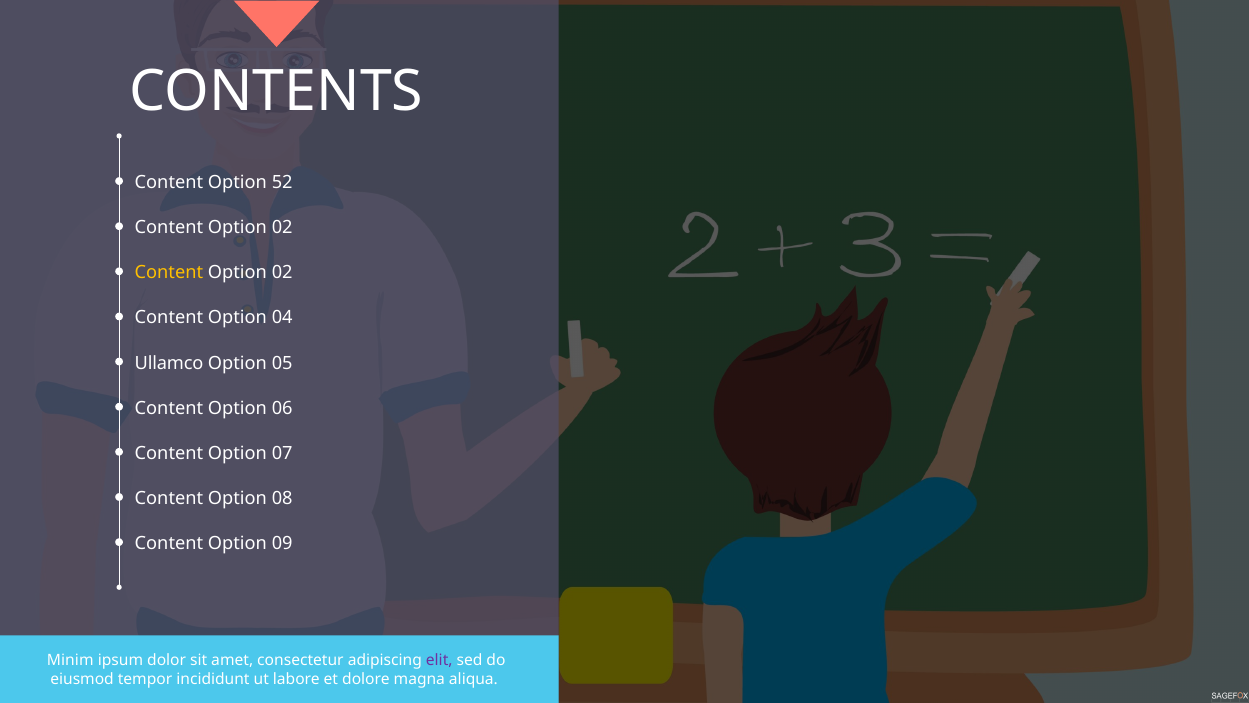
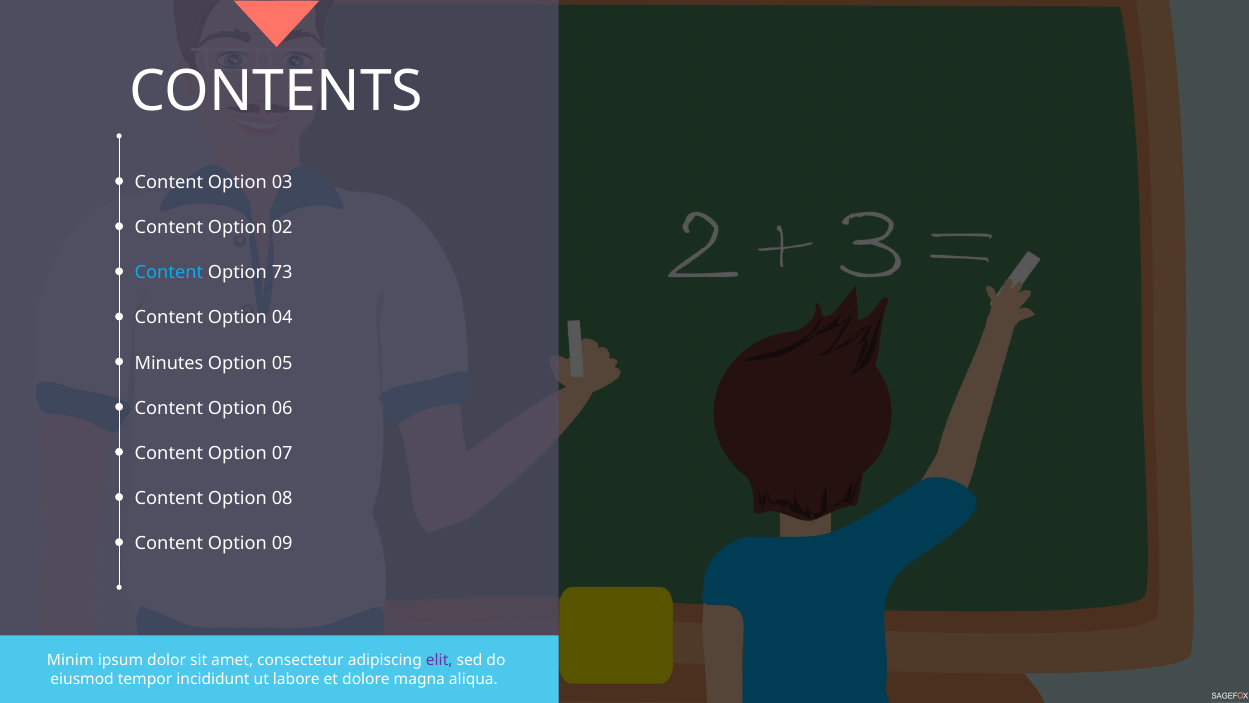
52: 52 -> 03
Content at (169, 272) colour: yellow -> light blue
02 at (282, 272): 02 -> 73
Ullamco: Ullamco -> Minutes
